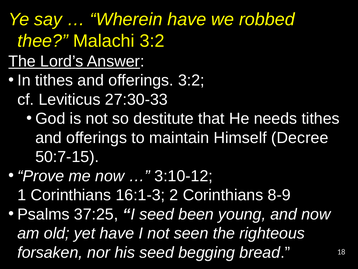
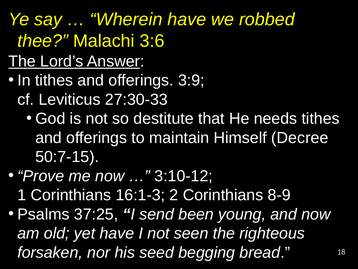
Malachi 3:2: 3:2 -> 3:6
offerings 3:2: 3:2 -> 3:9
I seed: seed -> send
